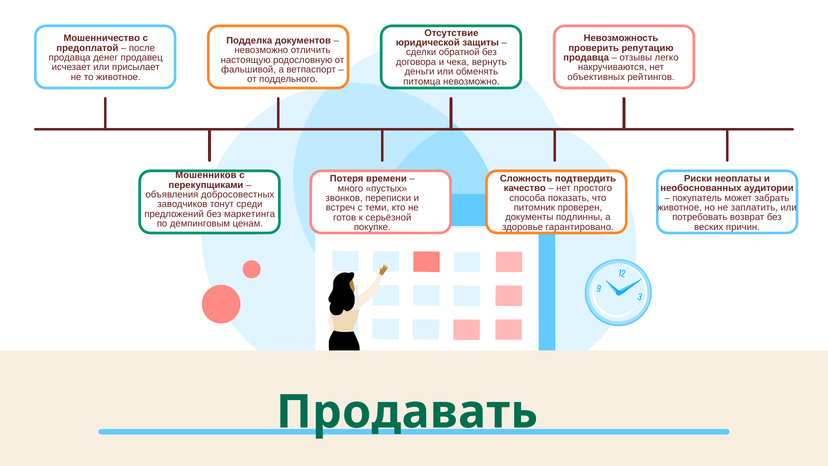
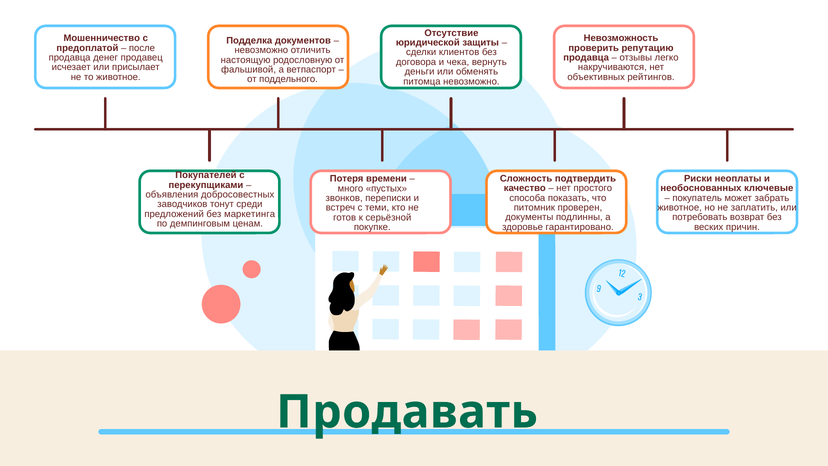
обратной: обратной -> клиентов
Мошенников: Мошенников -> Покупателей
аудитории: аудитории -> ключевые
